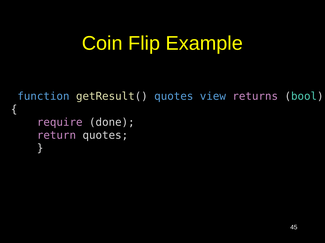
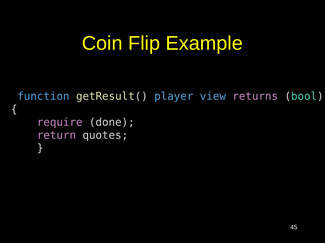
getResult( quotes: quotes -> player
